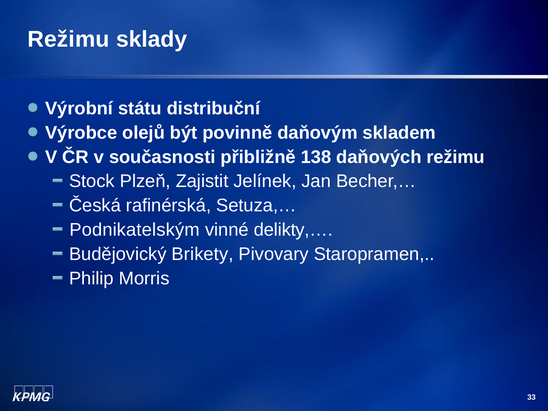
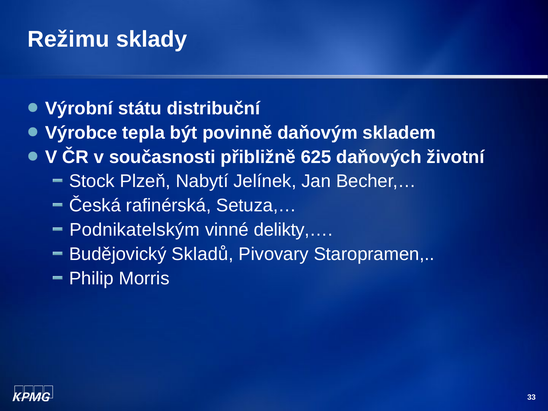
olejů: olejů -> tepla
138: 138 -> 625
daňových režimu: režimu -> životní
Zajistit: Zajistit -> Nabytí
Brikety: Brikety -> Skladů
